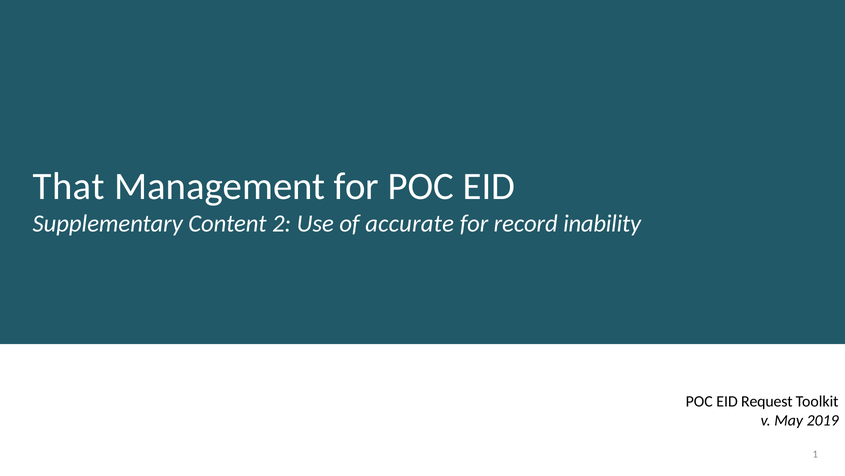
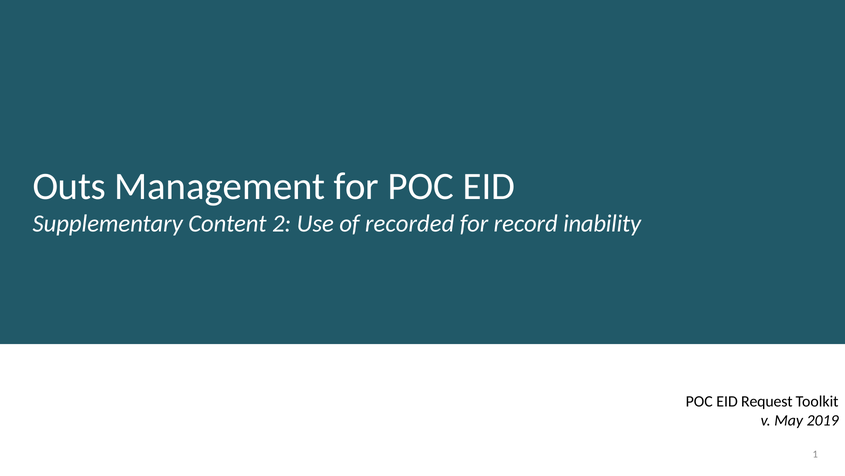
That: That -> Outs
accurate: accurate -> recorded
